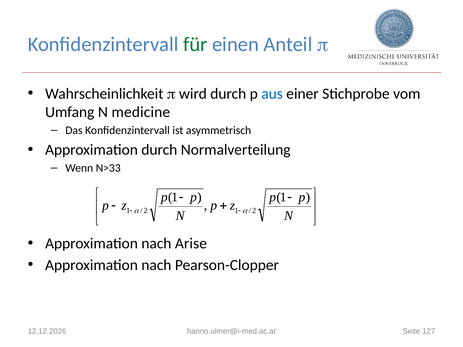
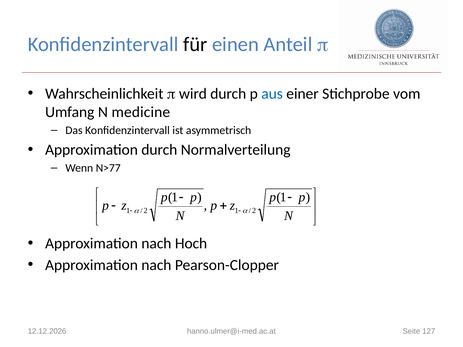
für colour: green -> black
N>33: N>33 -> N>77
Arise: Arise -> Hoch
